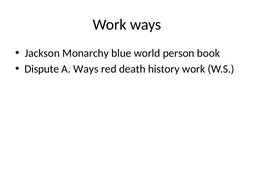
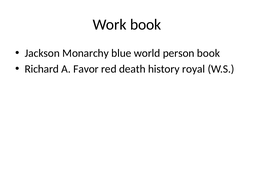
Work ways: ways -> book
Dispute: Dispute -> Richard
A Ways: Ways -> Favor
history work: work -> royal
